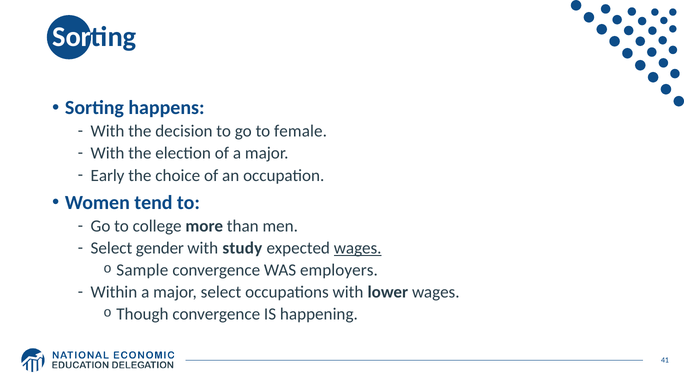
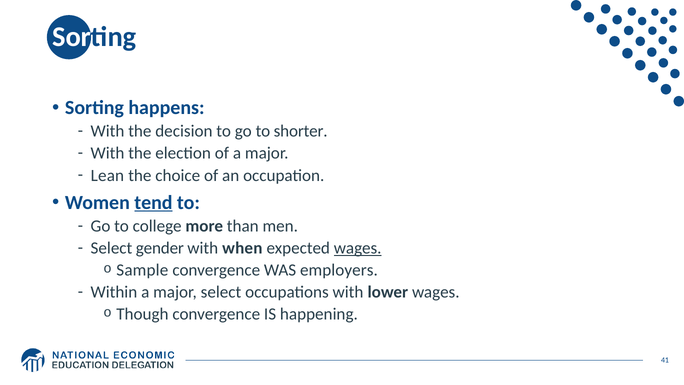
female: female -> shorter
Early: Early -> Lean
tend underline: none -> present
study: study -> when
